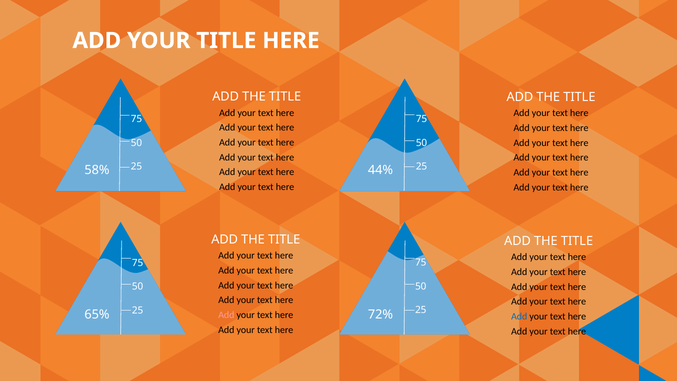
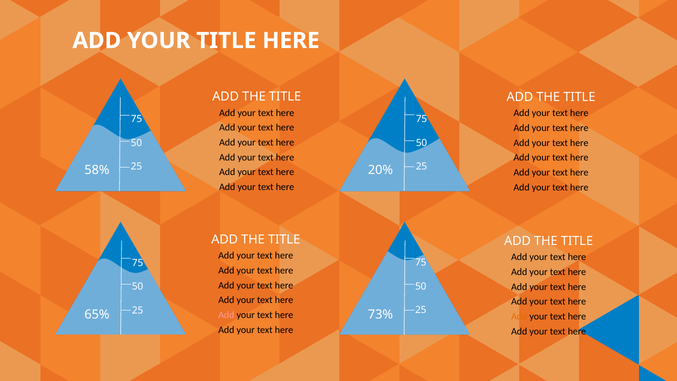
44%: 44% -> 20%
72%: 72% -> 73%
Add at (519, 316) colour: blue -> orange
